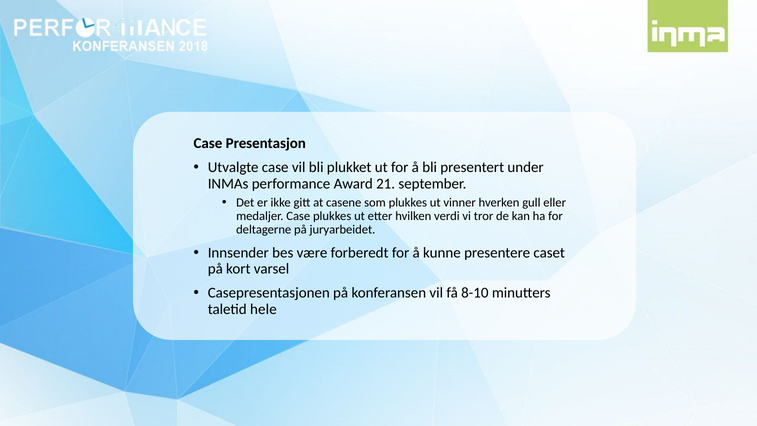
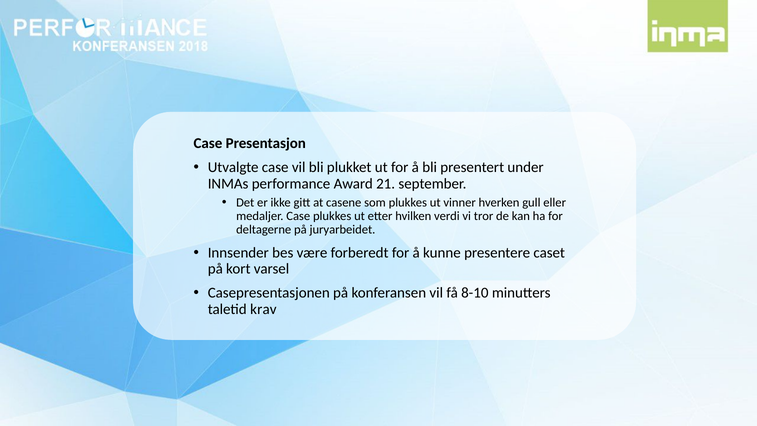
hele: hele -> krav
